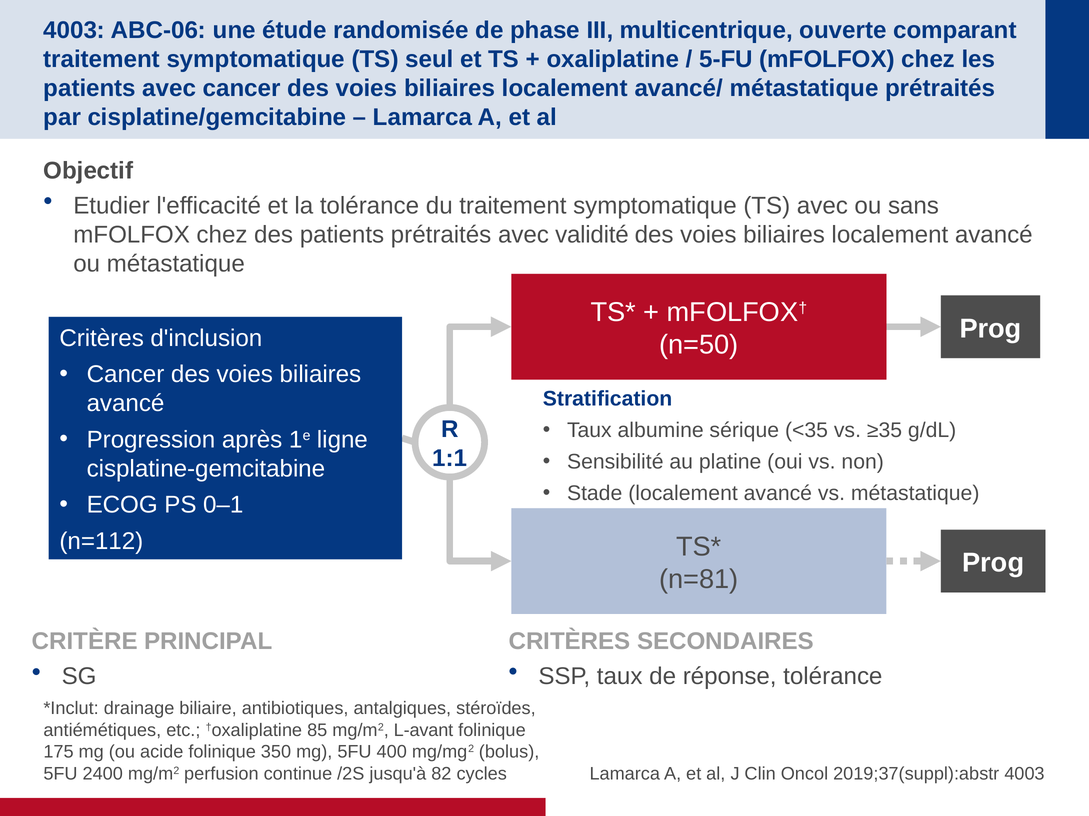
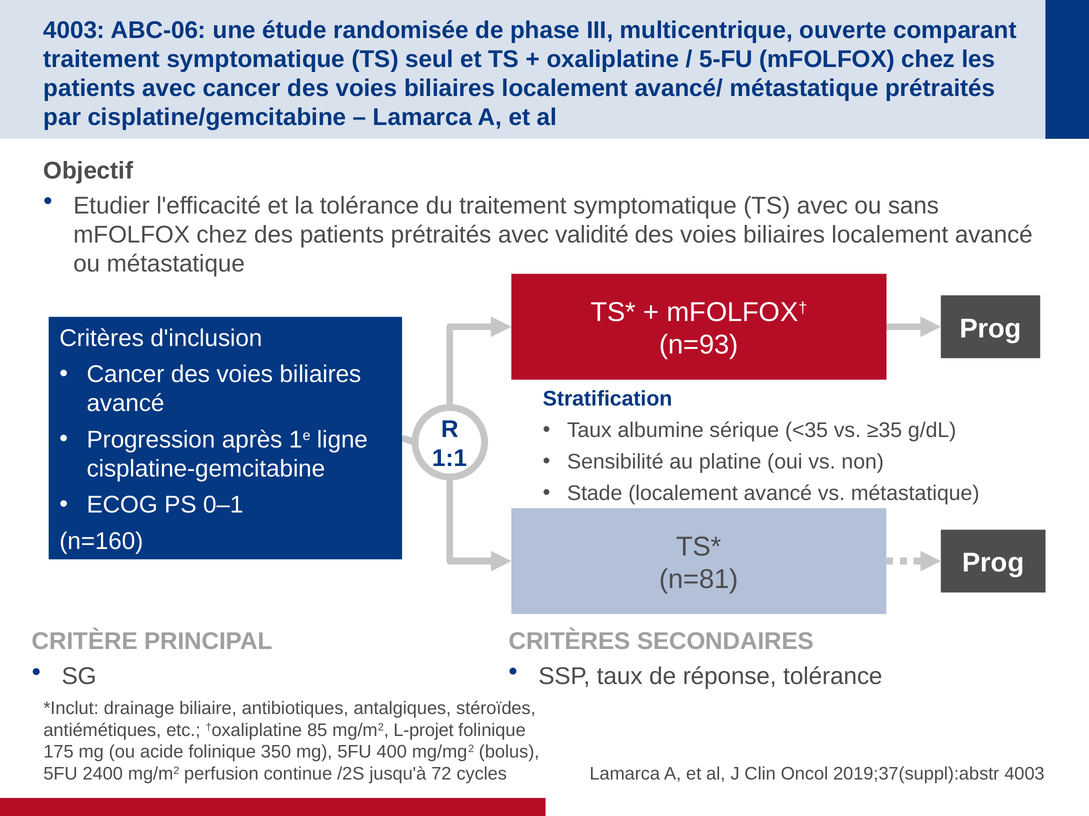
n=50: n=50 -> n=93
n=112: n=112 -> n=160
L-avant: L-avant -> L-projet
82: 82 -> 72
